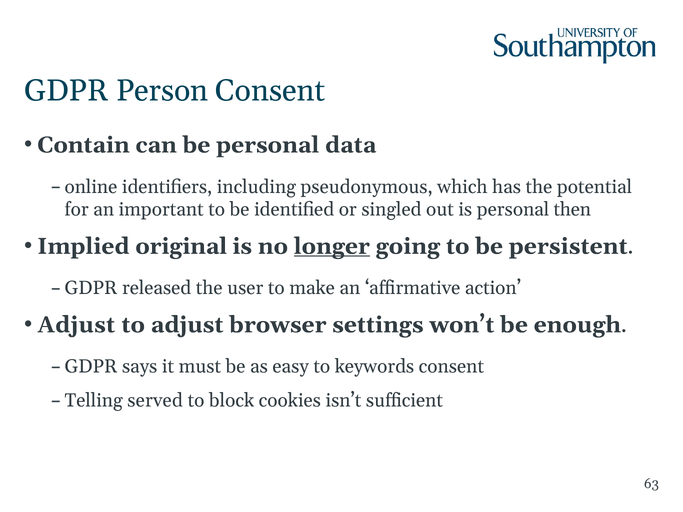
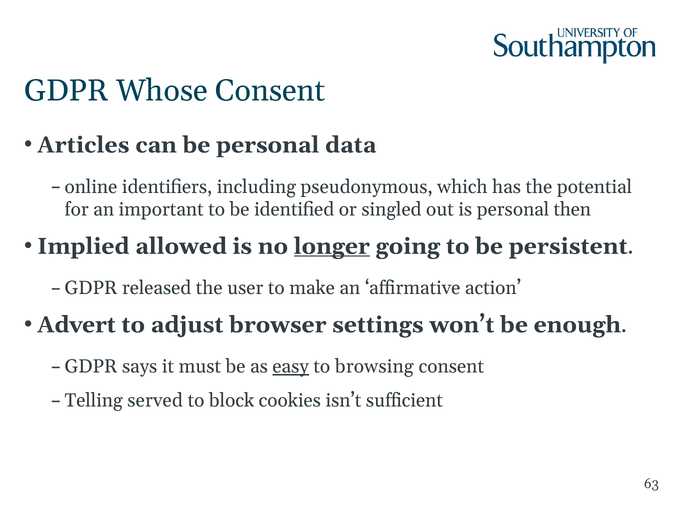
Person: Person -> Whose
Contain: Contain -> Articles
original: original -> allowed
Adjust at (76, 325): Adjust -> Advert
easy underline: none -> present
keywords: keywords -> browsing
